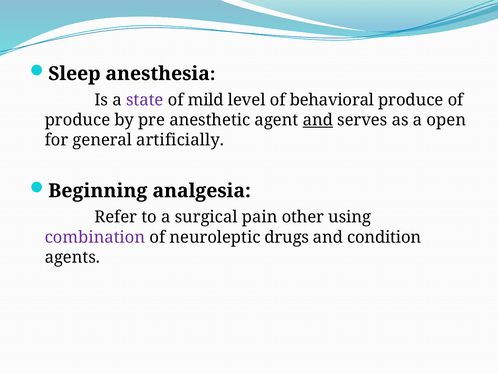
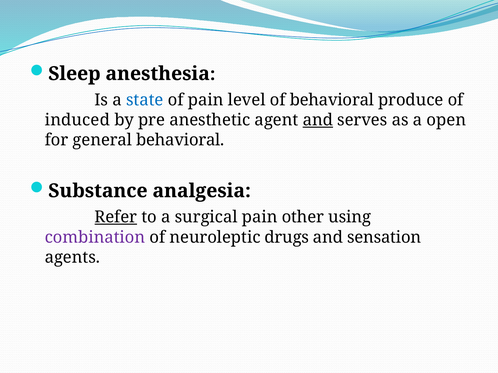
state colour: purple -> blue
of mild: mild -> pain
produce at (77, 120): produce -> induced
general artificially: artificially -> behavioral
Beginning: Beginning -> Substance
Refer underline: none -> present
condition: condition -> sensation
